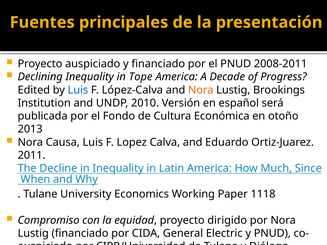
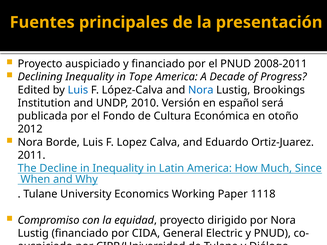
Nora at (201, 90) colour: orange -> blue
2013: 2013 -> 2012
Causa: Causa -> Borde
